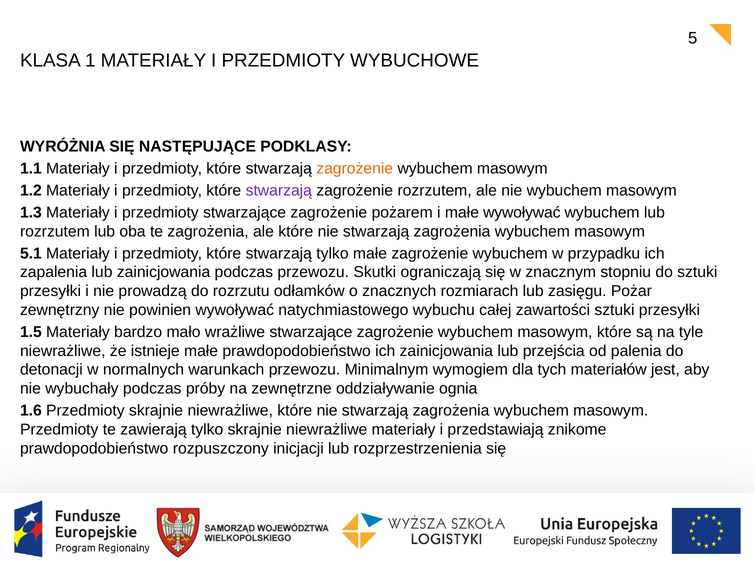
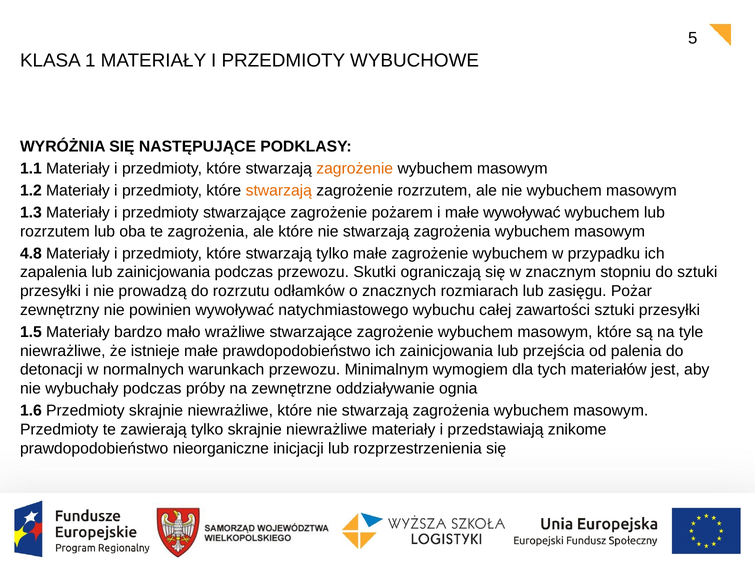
stwarzają at (279, 191) colour: purple -> orange
5.1: 5.1 -> 4.8
rozpuszczony: rozpuszczony -> nieorganiczne
